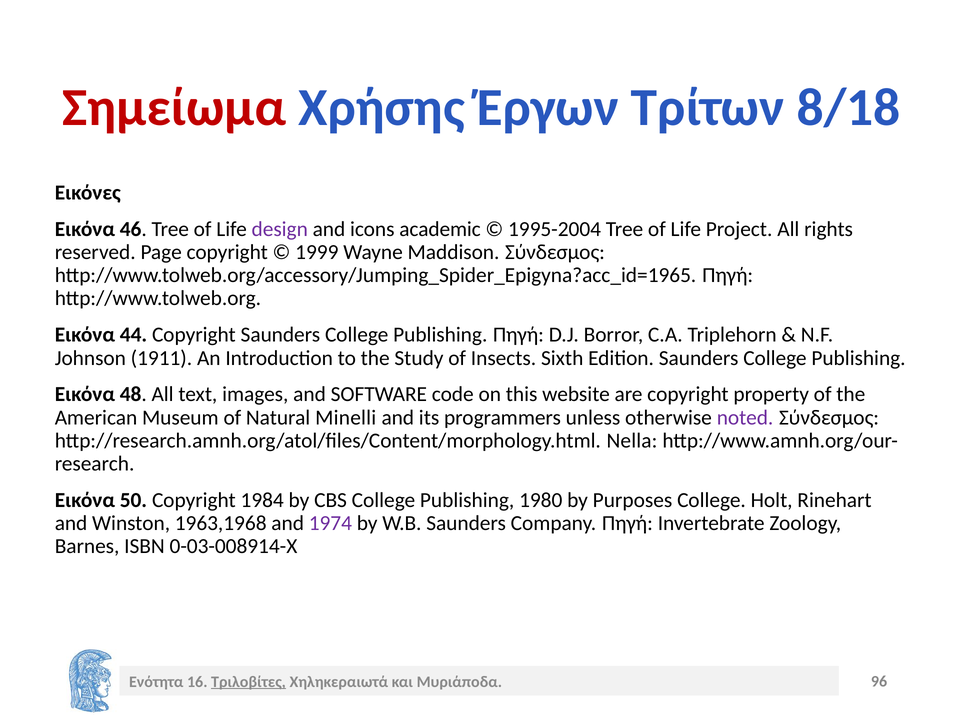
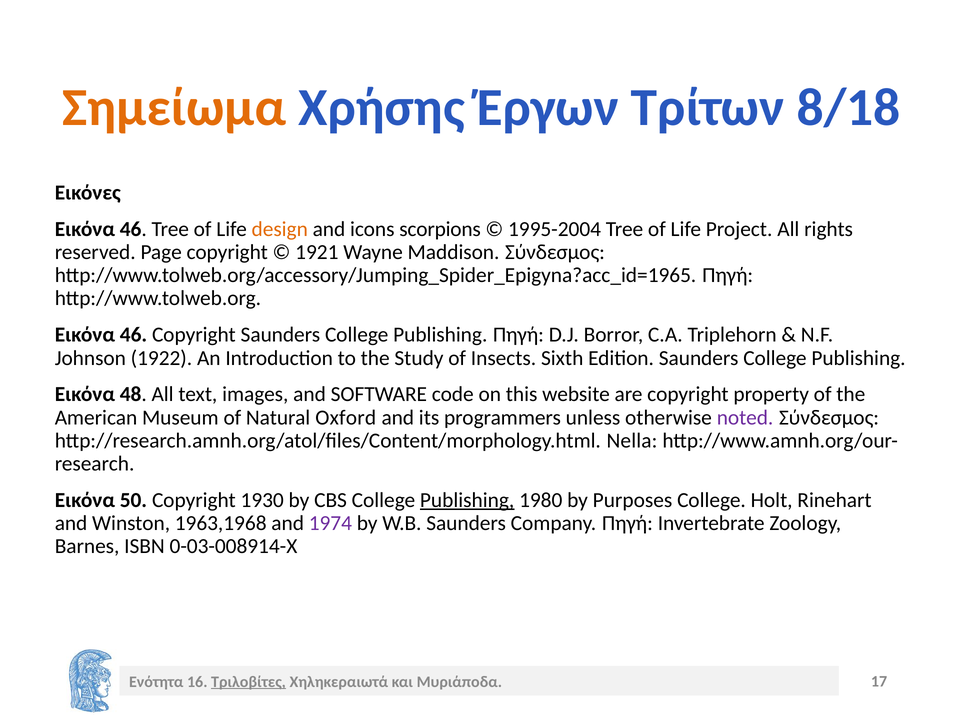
Σημείωμα colour: red -> orange
design colour: purple -> orange
academic: academic -> scorpions
1999: 1999 -> 1921
44 at (133, 335): 44 -> 46
1911: 1911 -> 1922
Minelli: Minelli -> Oxford
1984: 1984 -> 1930
Publishing at (467, 500) underline: none -> present
96: 96 -> 17
